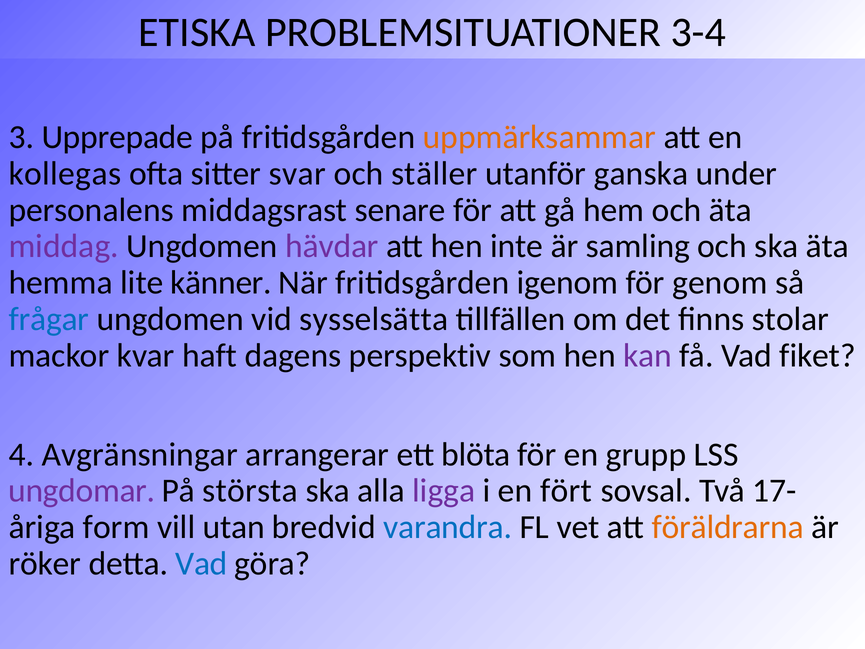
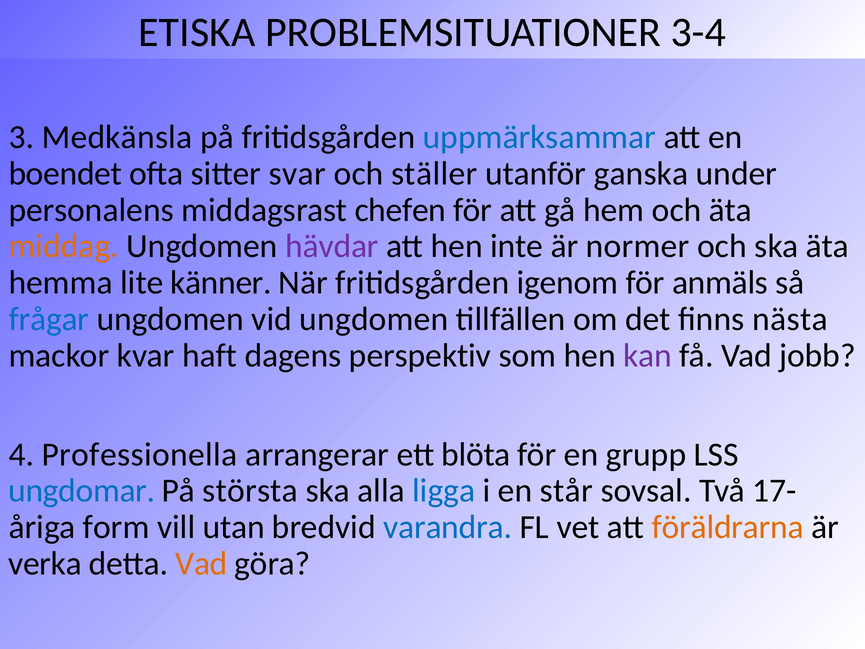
Upprepade: Upprepade -> Medkänsla
uppmärksammar colour: orange -> blue
kollegas: kollegas -> boendet
senare: senare -> chefen
middag colour: purple -> orange
samling: samling -> normer
genom: genom -> anmäls
vid sysselsätta: sysselsätta -> ungdomen
stolar: stolar -> nästa
fiket: fiket -> jobb
Avgränsningar: Avgränsningar -> Professionella
ungdomar colour: purple -> blue
ligga colour: purple -> blue
fört: fört -> står
röker: röker -> verka
Vad at (201, 563) colour: blue -> orange
